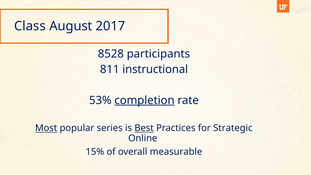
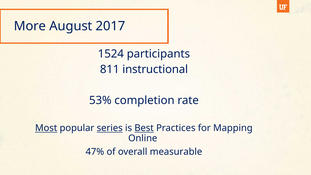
Class: Class -> More
8528: 8528 -> 1524
completion underline: present -> none
series underline: none -> present
Strategic: Strategic -> Mapping
15%: 15% -> 47%
